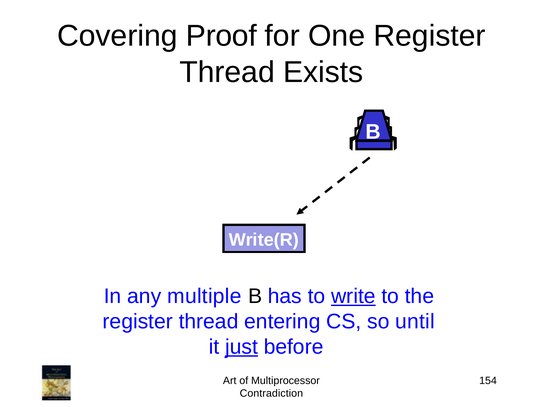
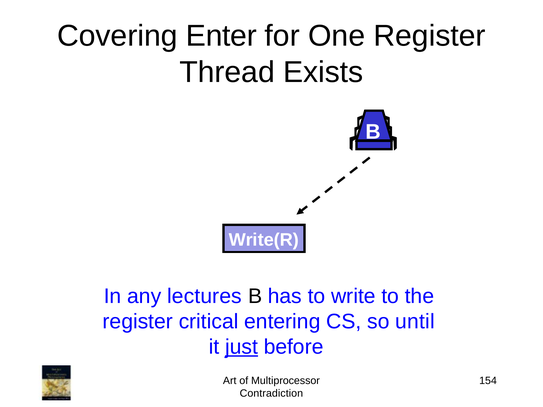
Proof: Proof -> Enter
multiple: multiple -> lectures
write underline: present -> none
thread at (209, 322): thread -> critical
